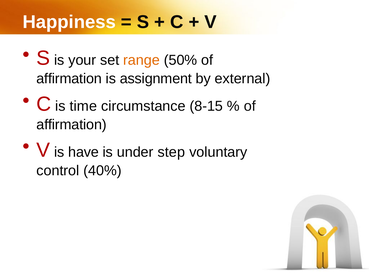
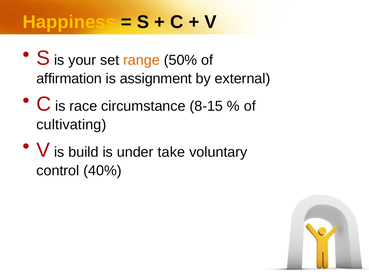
Happiness colour: white -> yellow
time: time -> race
affirmation at (72, 124): affirmation -> cultivating
have: have -> build
step: step -> take
